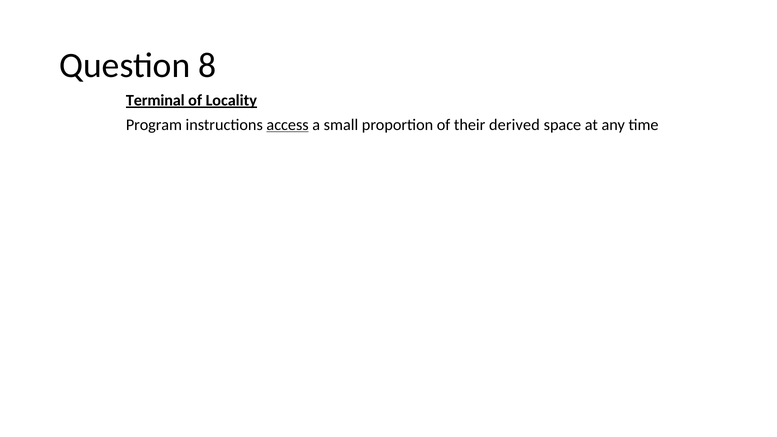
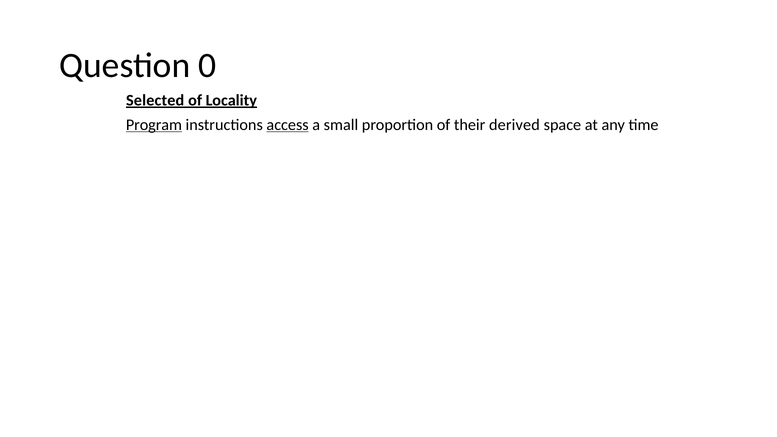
8: 8 -> 0
Terminal: Terminal -> Selected
Program underline: none -> present
